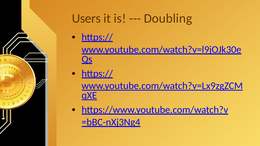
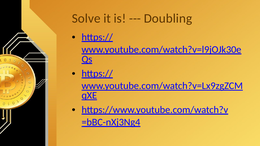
Users: Users -> Solve
